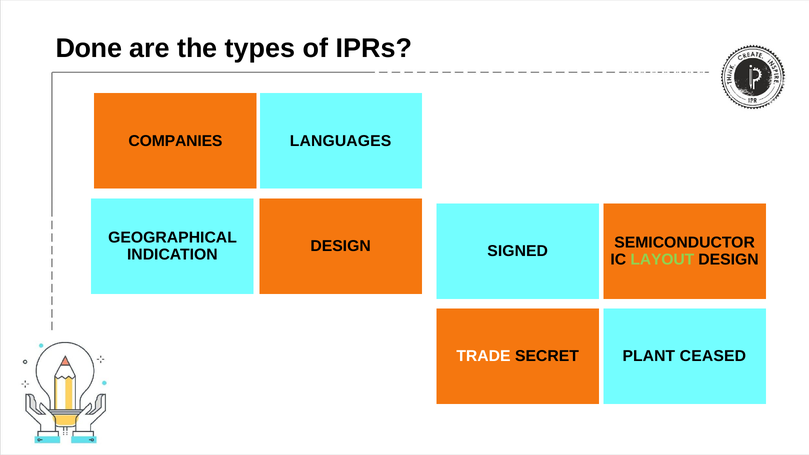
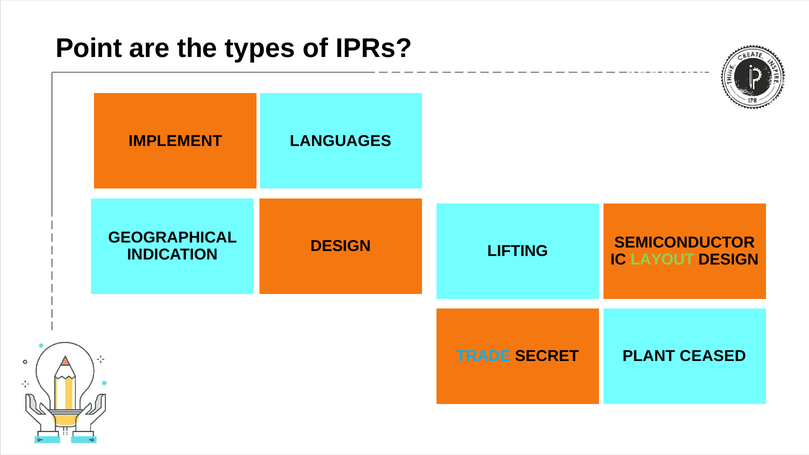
Done: Done -> Point
COMPANIES: COMPANIES -> IMPLEMENT
SIGNED: SIGNED -> LIFTING
TRADE colour: white -> light blue
